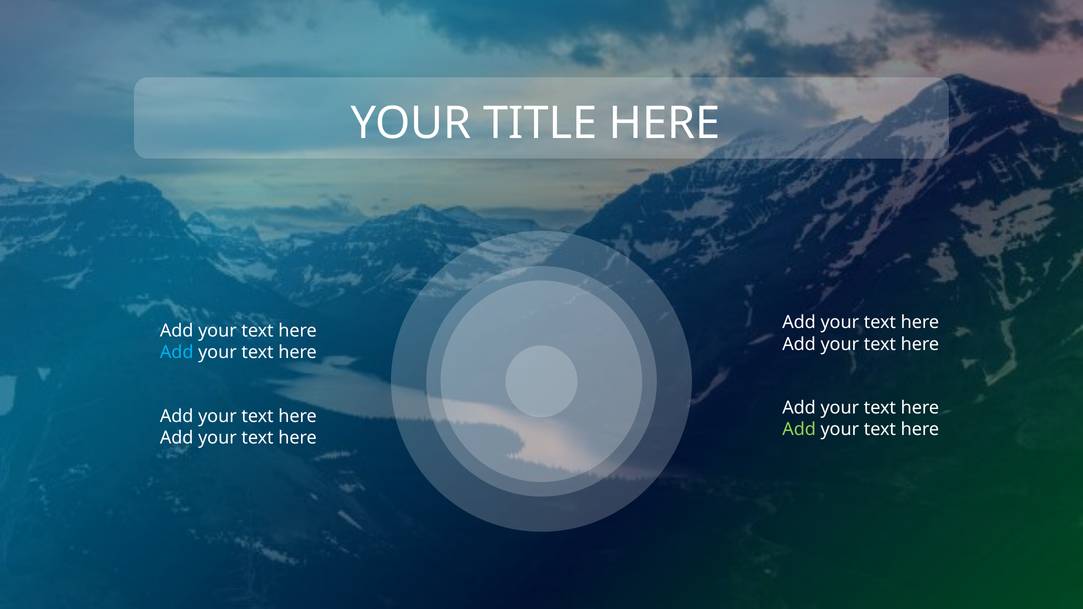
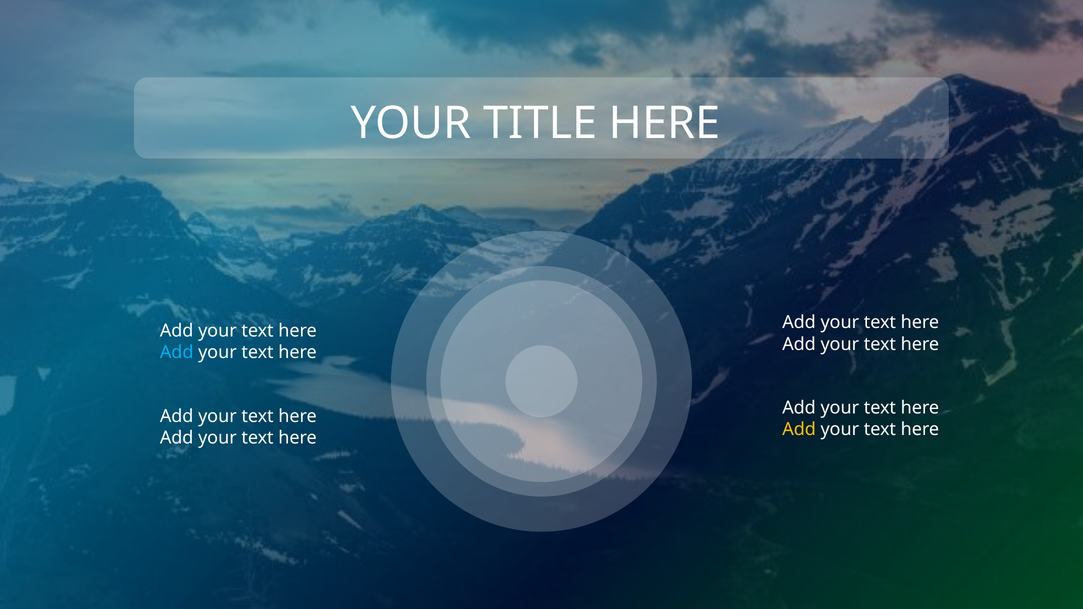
Add at (799, 430) colour: light green -> yellow
